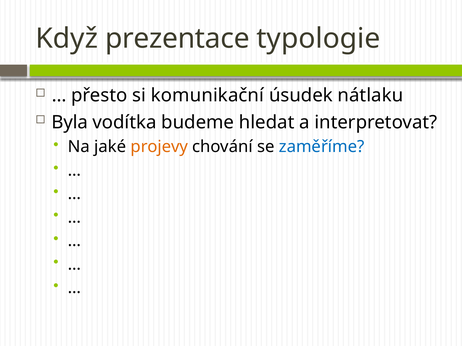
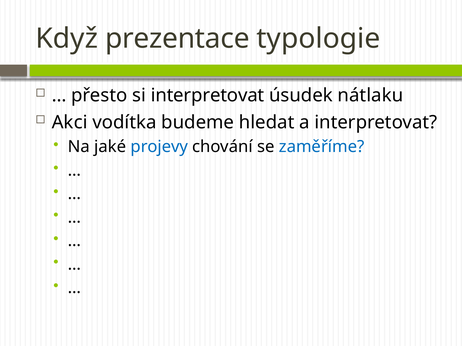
si komunikační: komunikační -> interpretovat
Byla: Byla -> Akci
projevy colour: orange -> blue
